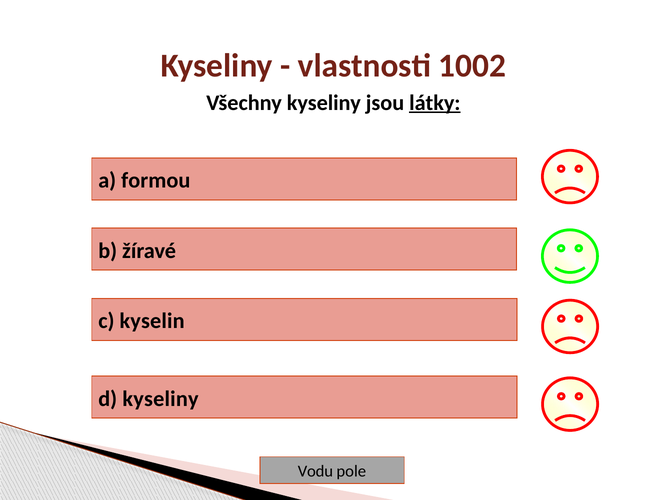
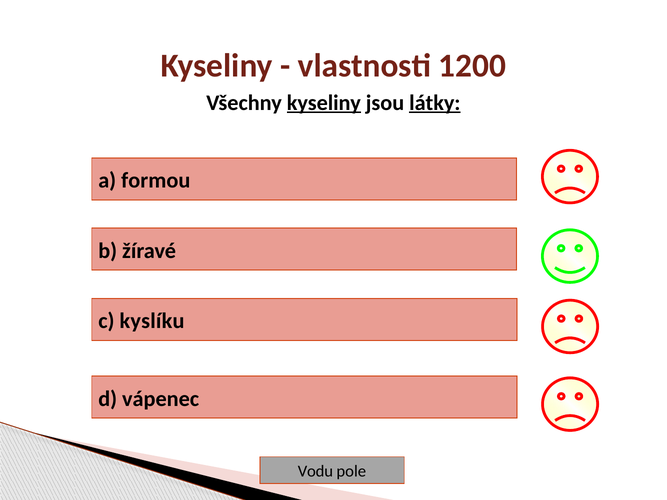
1002: 1002 -> 1200
kyseliny at (324, 103) underline: none -> present
kyselin: kyselin -> kyslíku
d kyseliny: kyseliny -> vápenec
